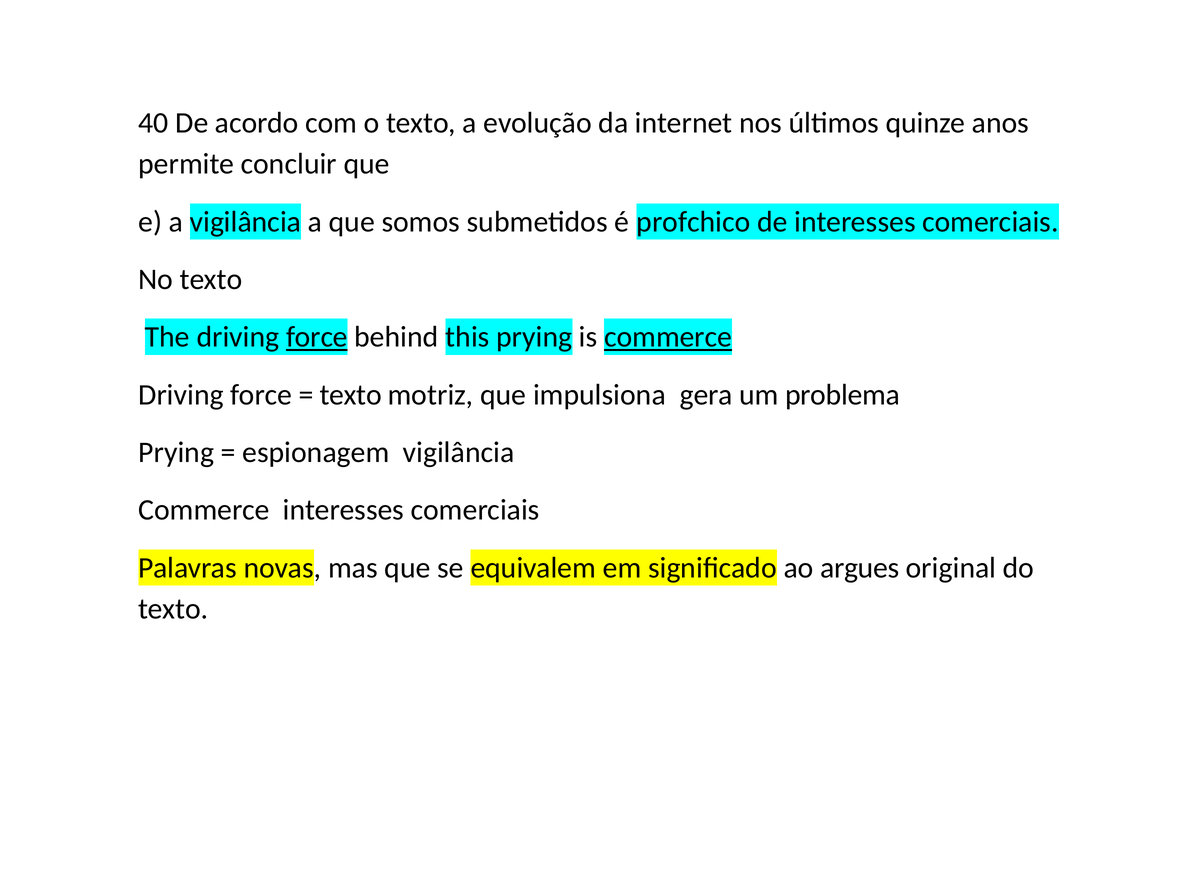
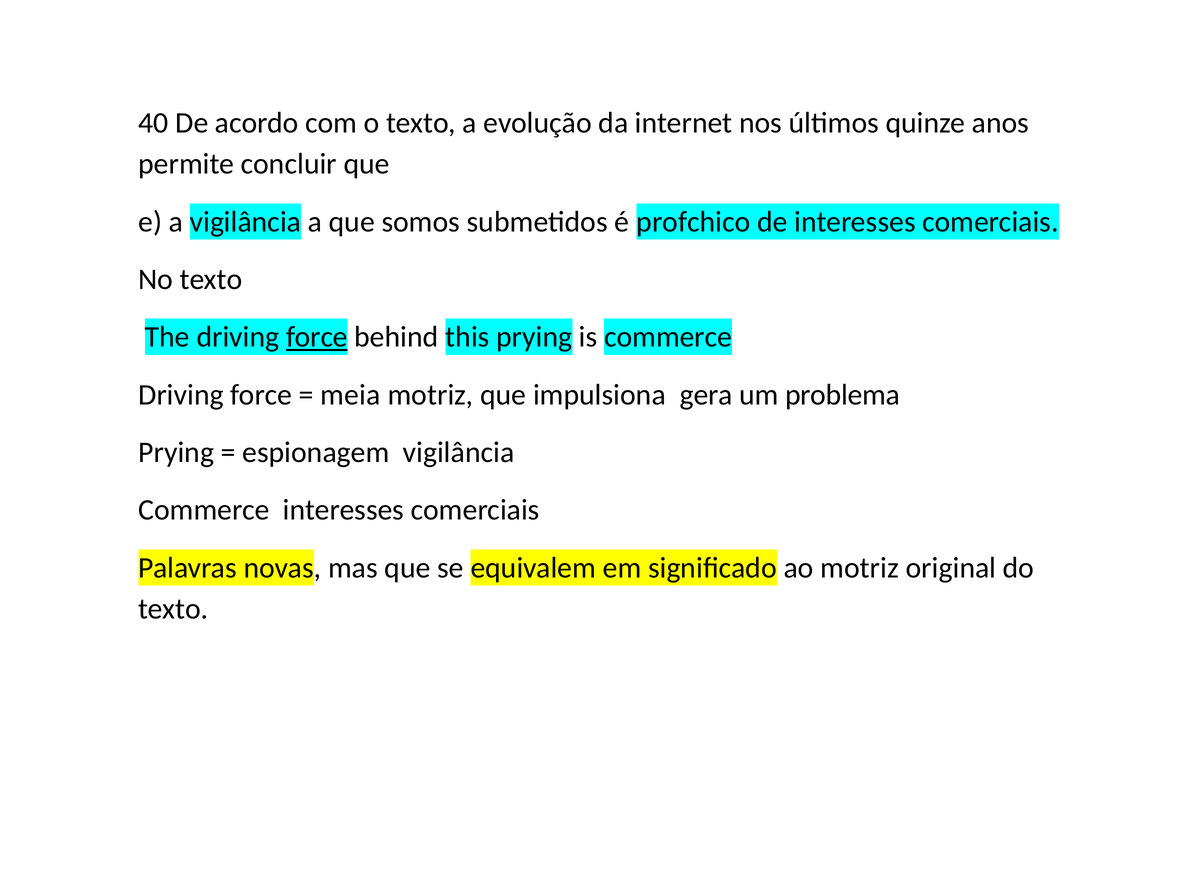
commerce at (668, 337) underline: present -> none
texto at (351, 395): texto -> meia
ao argues: argues -> motriz
